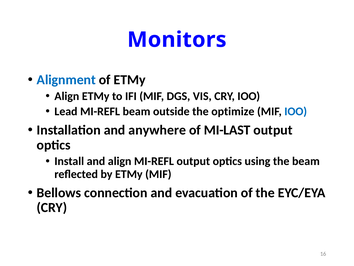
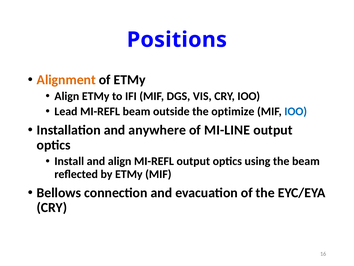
Monitors: Monitors -> Positions
Alignment colour: blue -> orange
MI-LAST: MI-LAST -> MI-LINE
